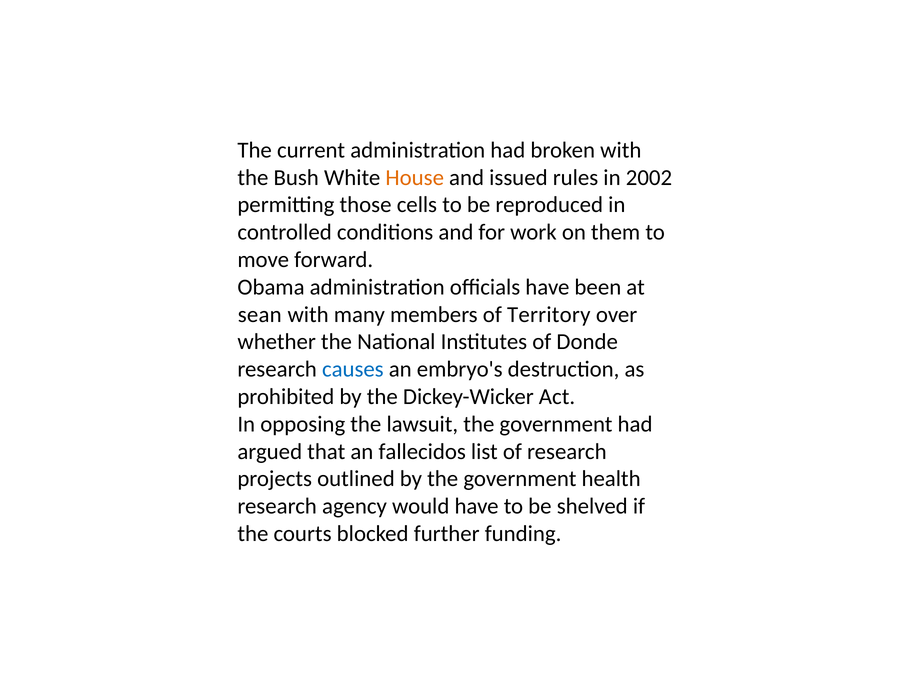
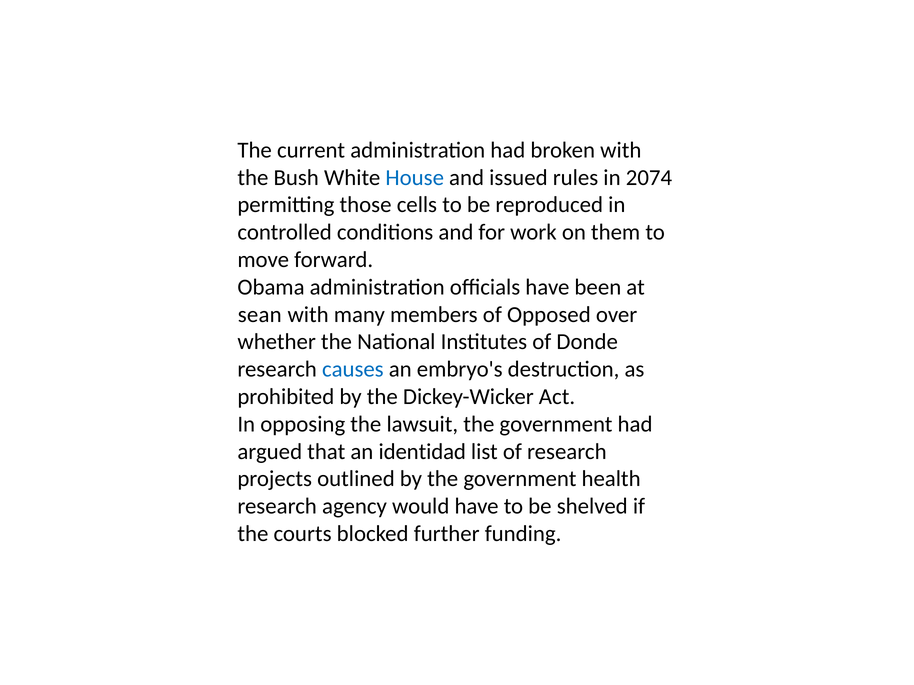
House colour: orange -> blue
2002: 2002 -> 2074
Territory: Territory -> Opposed
fallecidos: fallecidos -> identidad
